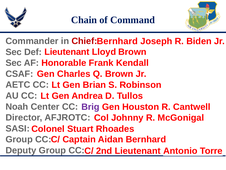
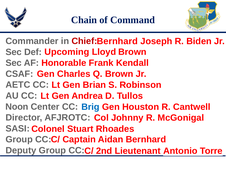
Lieutenant at (67, 52): Lieutenant -> Upcoming
Noah: Noah -> Noon
Brig colour: purple -> blue
